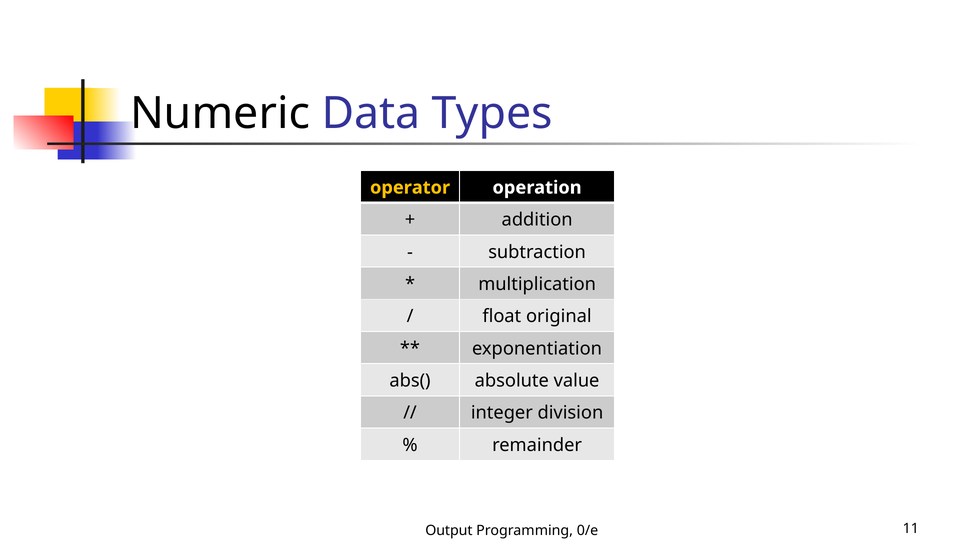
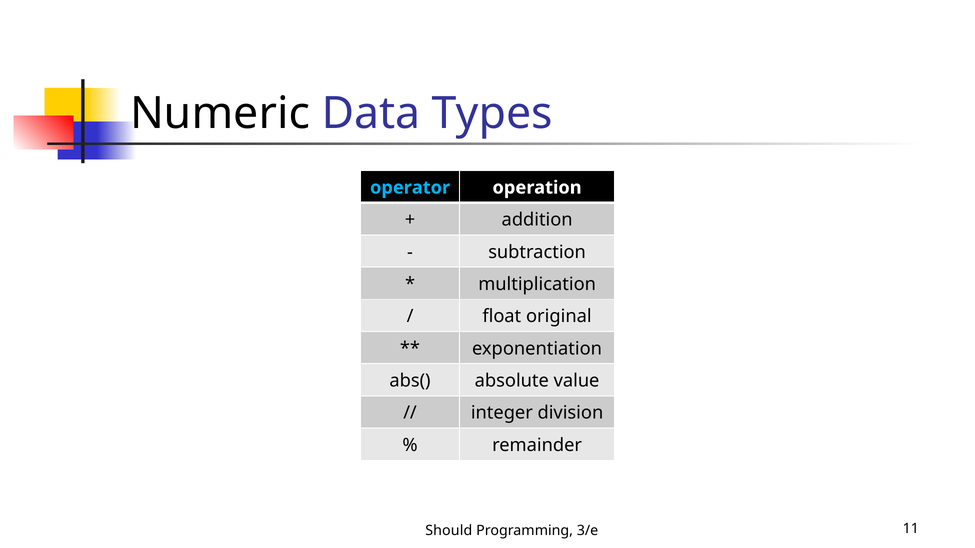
operator colour: yellow -> light blue
Output: Output -> Should
0/e: 0/e -> 3/e
